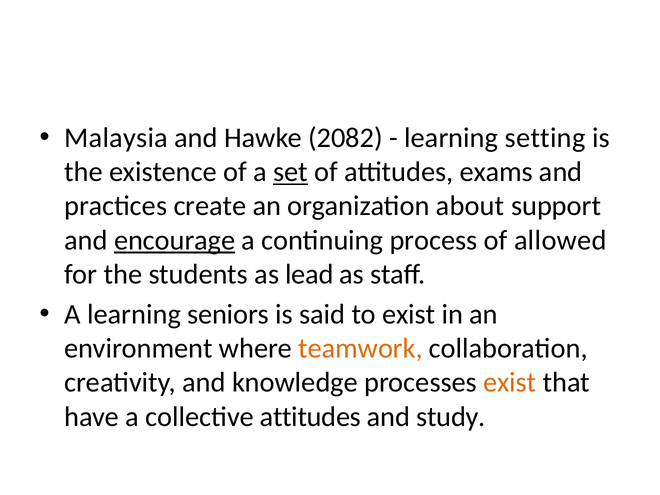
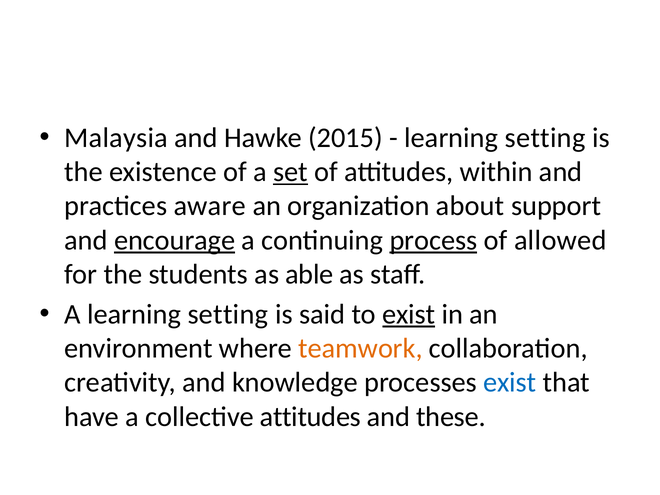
2082: 2082 -> 2015
exams: exams -> within
create: create -> aware
process underline: none -> present
lead: lead -> able
A learning seniors: seniors -> setting
exist at (409, 314) underline: none -> present
exist at (510, 383) colour: orange -> blue
study: study -> these
